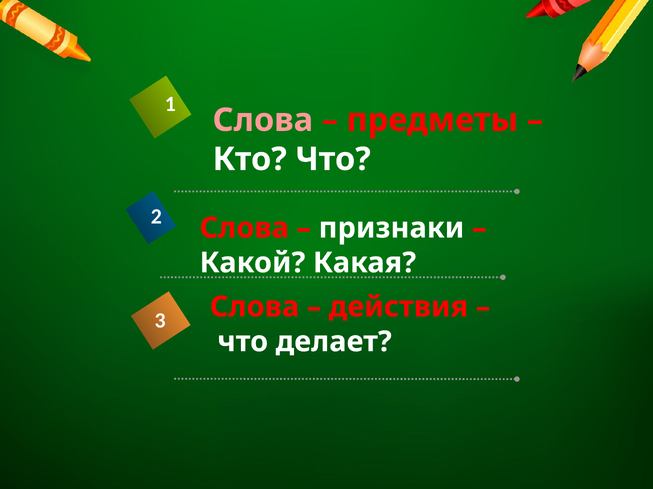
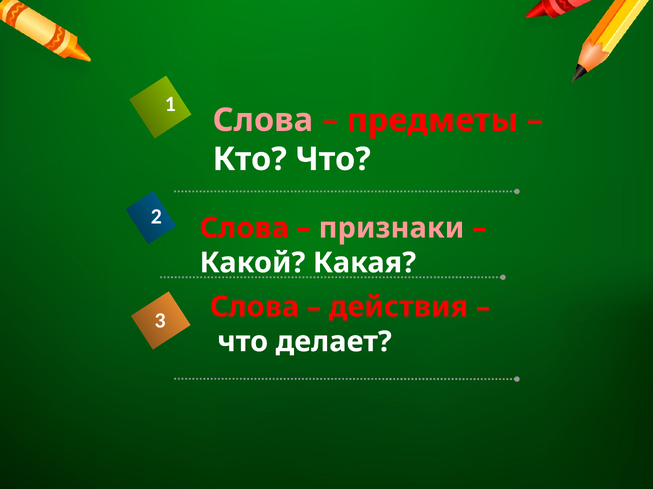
признаки colour: white -> pink
